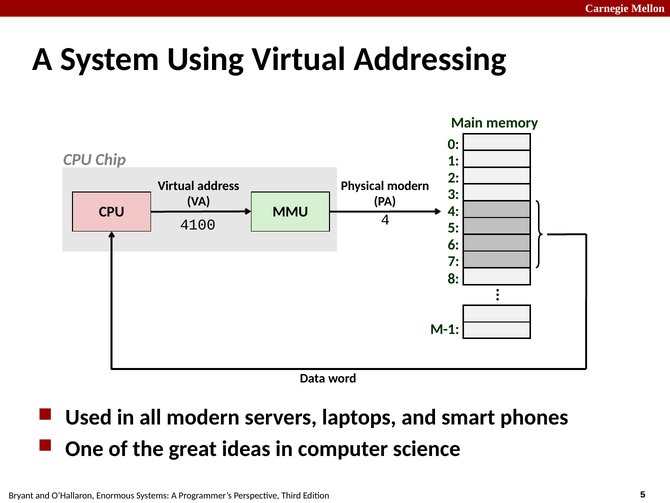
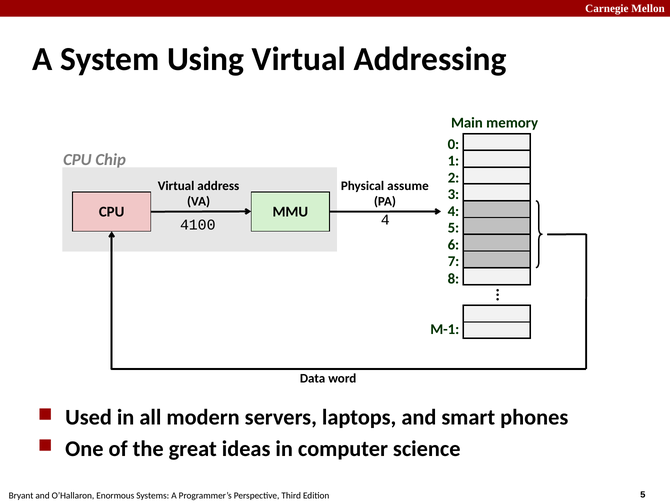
Physical modern: modern -> assume
